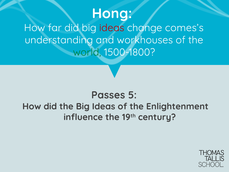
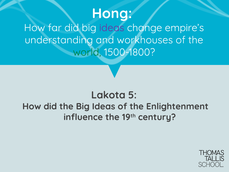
ideas at (112, 28) colour: red -> purple
comes’s: comes’s -> empire’s
Passes: Passes -> Lakota
